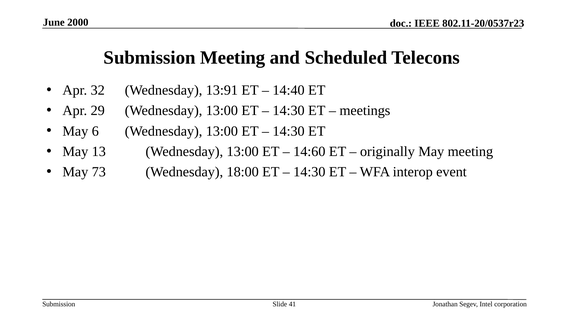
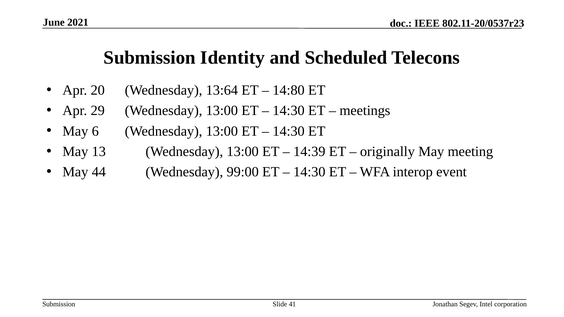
2000: 2000 -> 2021
Submission Meeting: Meeting -> Identity
32: 32 -> 20
13:91: 13:91 -> 13:64
14:40: 14:40 -> 14:80
14:60: 14:60 -> 14:39
73: 73 -> 44
18:00: 18:00 -> 99:00
